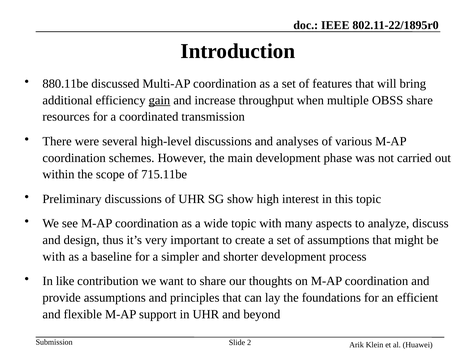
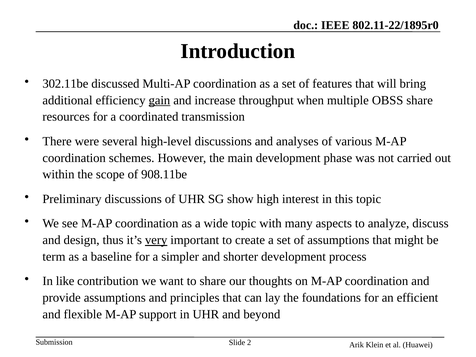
880.11be: 880.11be -> 302.11be
715.11be: 715.11be -> 908.11be
very underline: none -> present
with at (54, 257): with -> term
